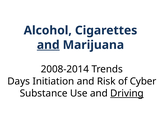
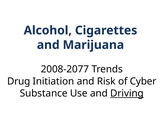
and at (48, 45) underline: present -> none
2008-2014: 2008-2014 -> 2008-2077
Days: Days -> Drug
